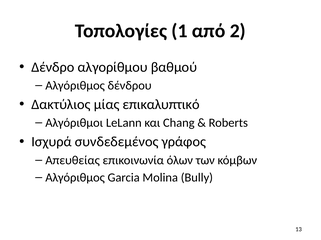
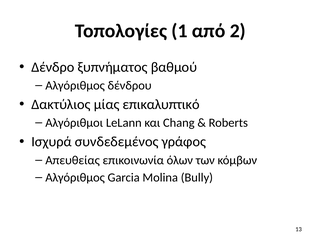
αλγορίθμου: αλγορίθμου -> ξυπνήματος
